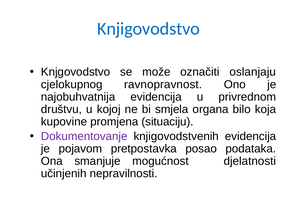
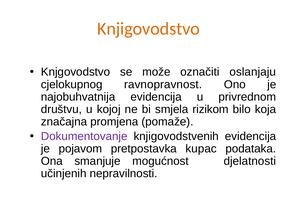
Knjigovodstvo colour: blue -> orange
organa: organa -> rizikom
kupovine: kupovine -> značajna
situaciju: situaciju -> pomaže
posao: posao -> kupac
